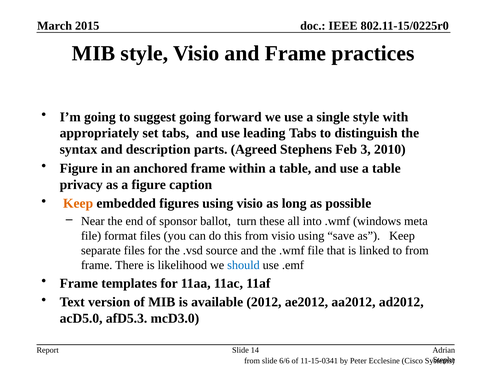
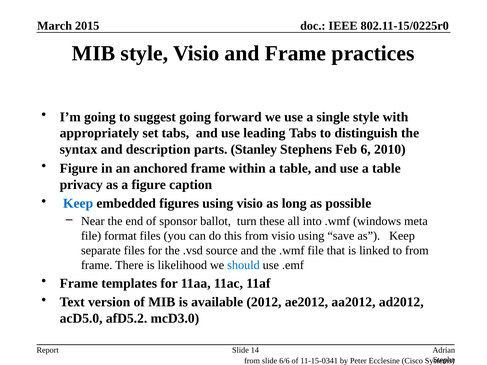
Agreed: Agreed -> Stanley
3: 3 -> 6
Keep at (78, 204) colour: orange -> blue
afD5.3: afD5.3 -> afD5.2
